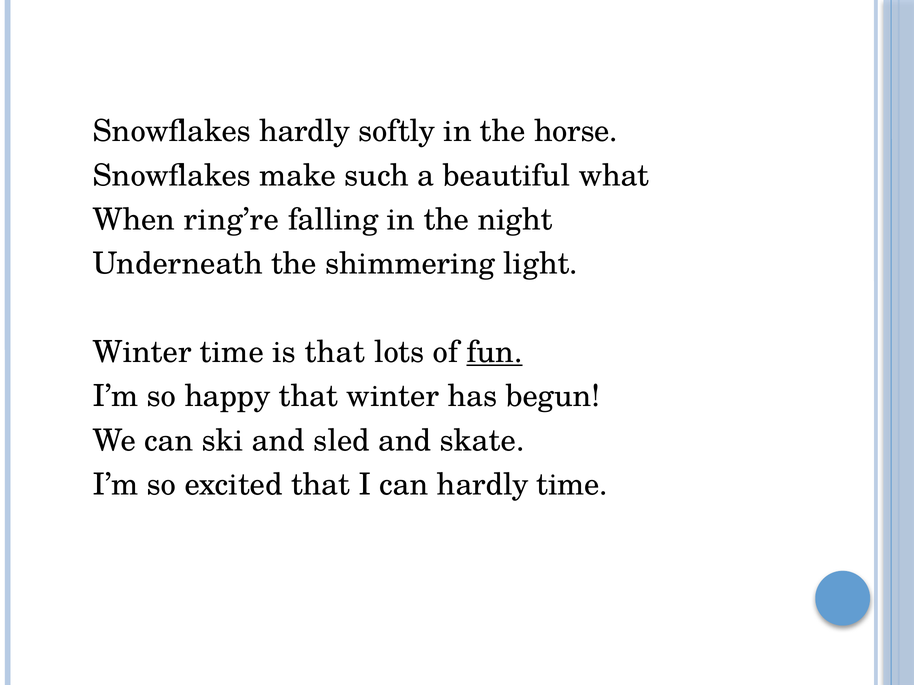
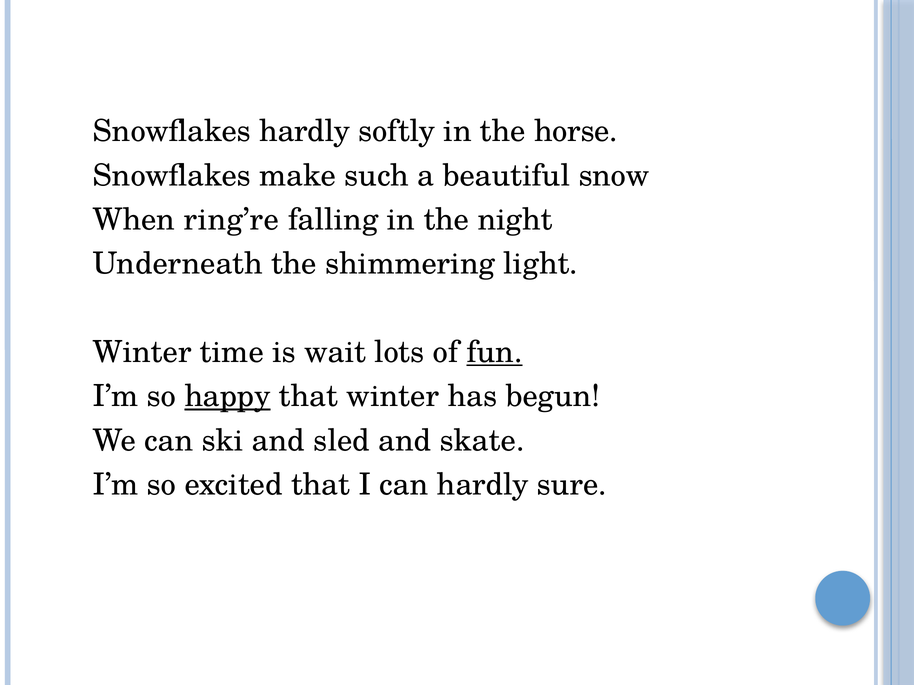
what: what -> snow
is that: that -> wait
happy underline: none -> present
hardly time: time -> sure
